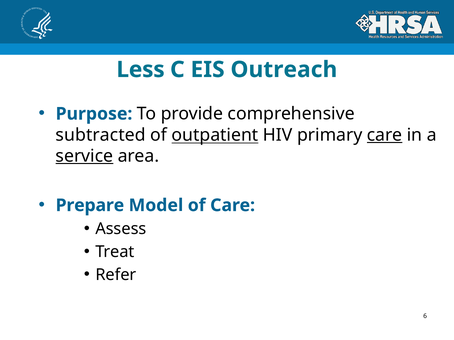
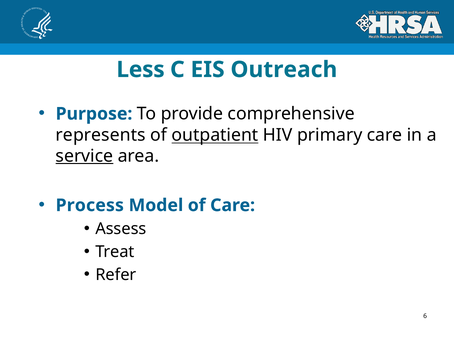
subtracted: subtracted -> represents
care at (385, 135) underline: present -> none
Prepare: Prepare -> Process
